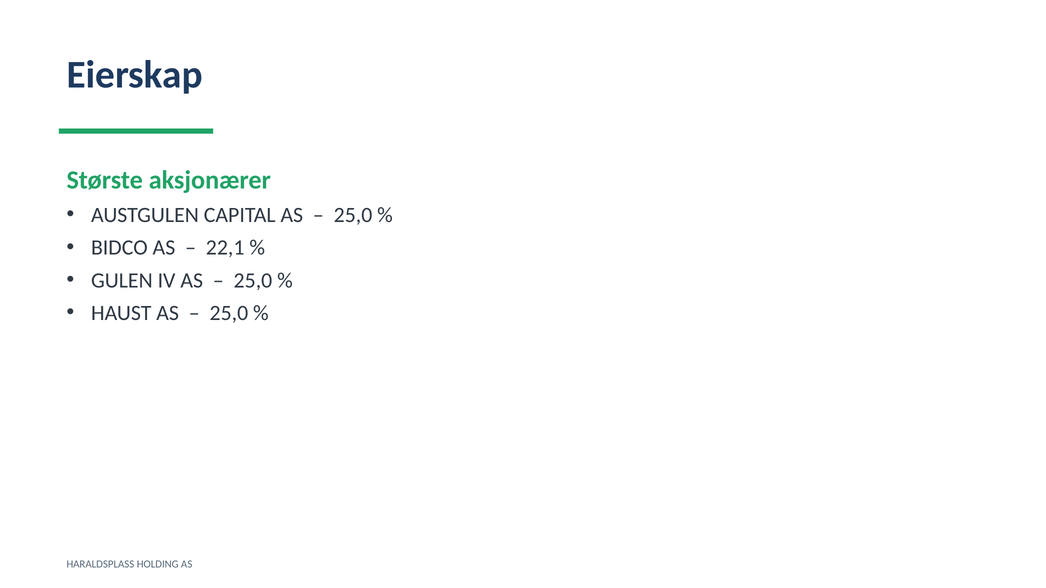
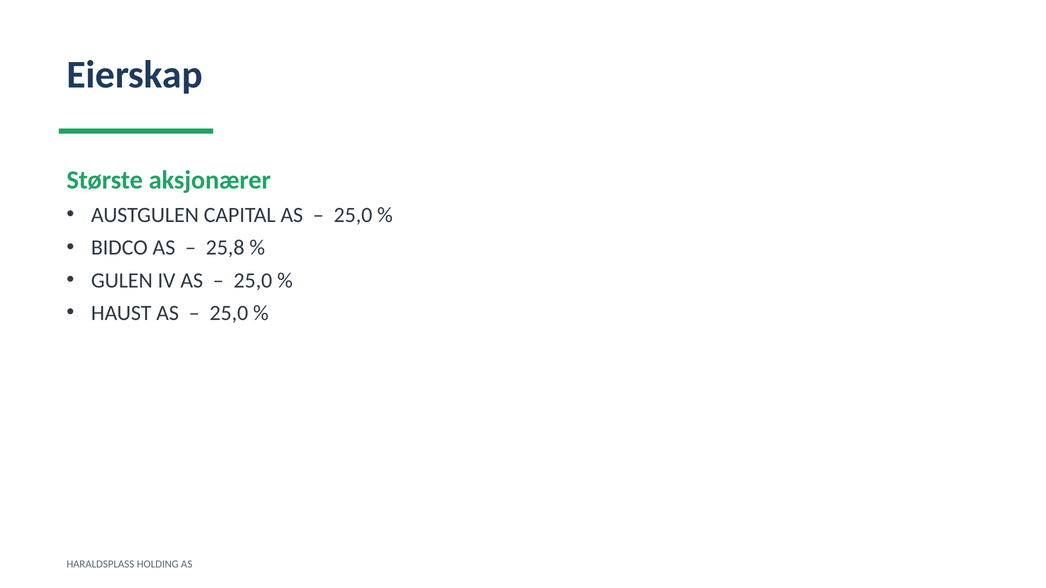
22,1: 22,1 -> 25,8
